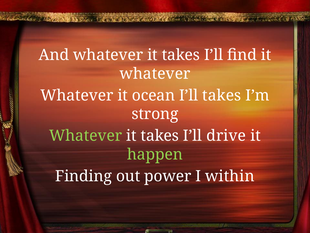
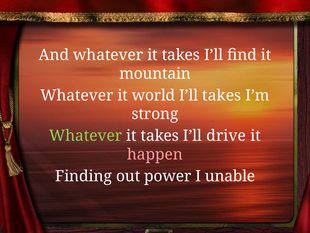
whatever at (155, 74): whatever -> mountain
ocean: ocean -> world
happen colour: light green -> pink
within: within -> unable
